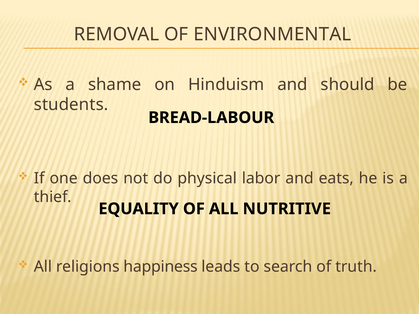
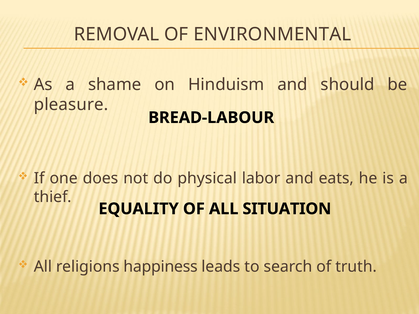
students: students -> pleasure
NUTRITIVE: NUTRITIVE -> SITUATION
